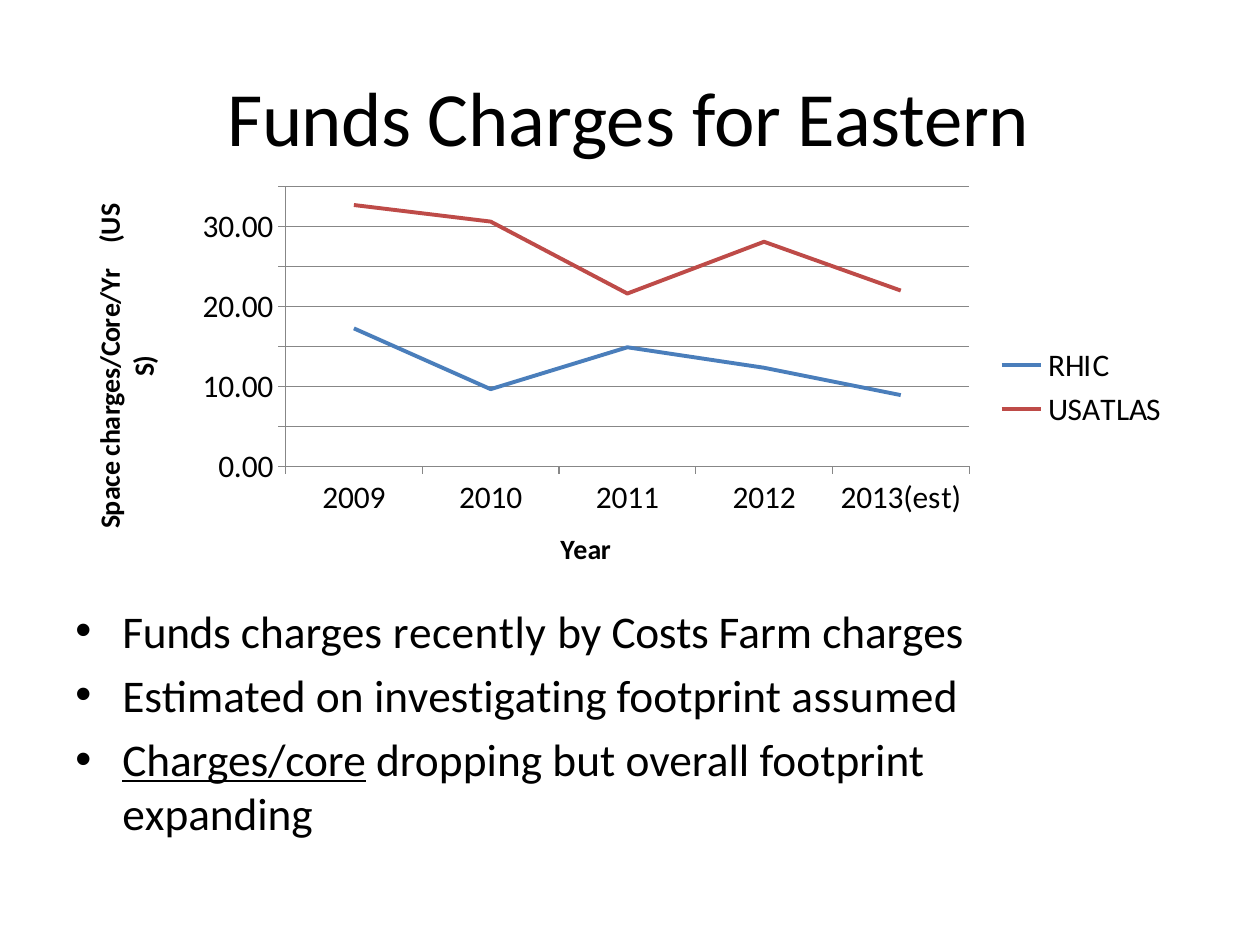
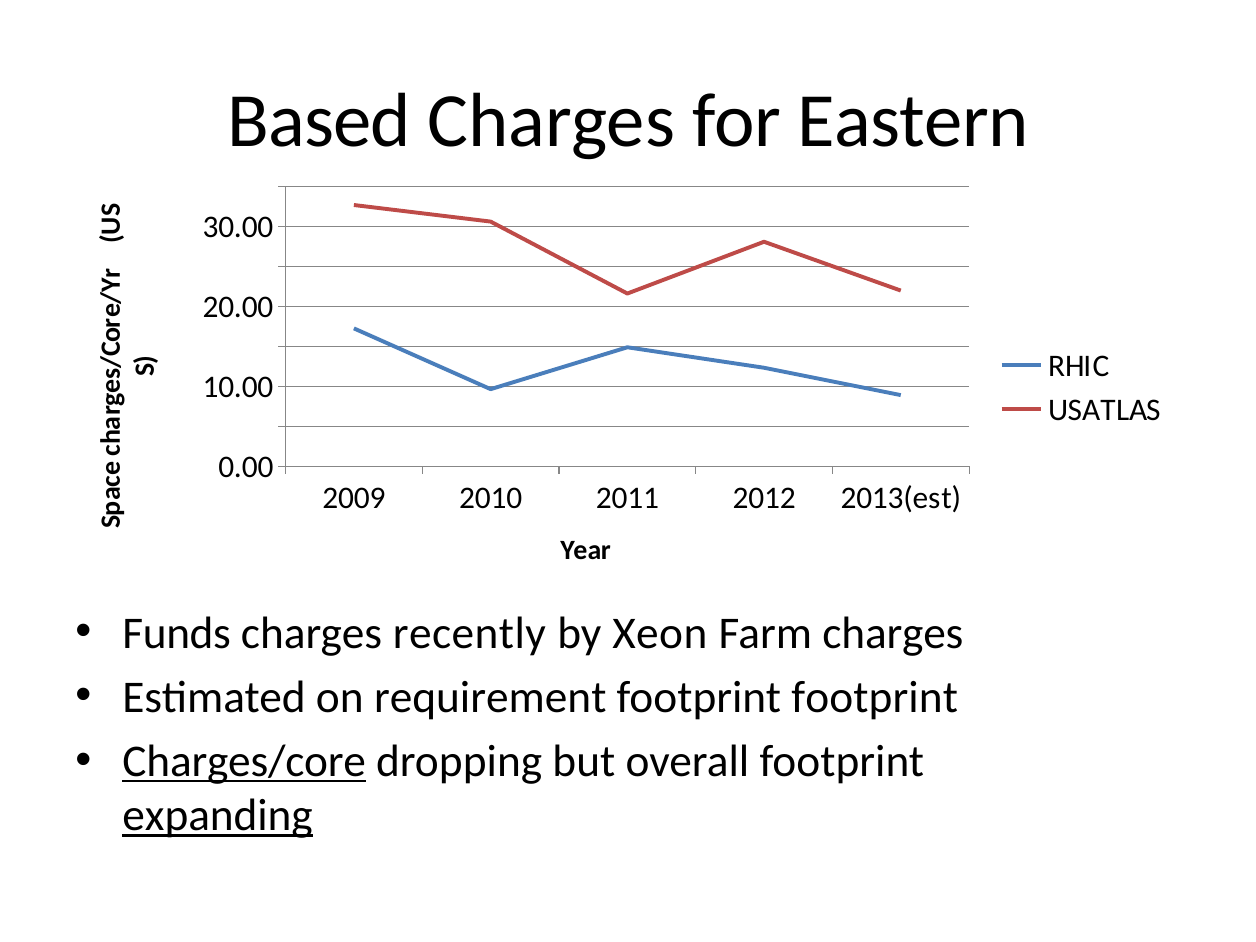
Funds at (319, 122): Funds -> Based
Costs: Costs -> Xeon
investigating: investigating -> requirement
footprint assumed: assumed -> footprint
expanding underline: none -> present
